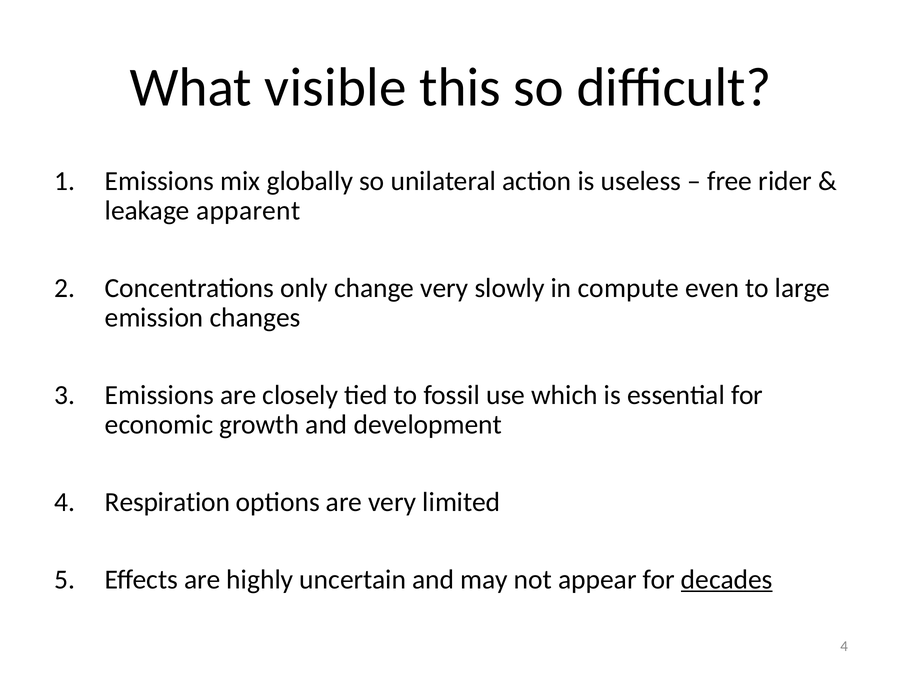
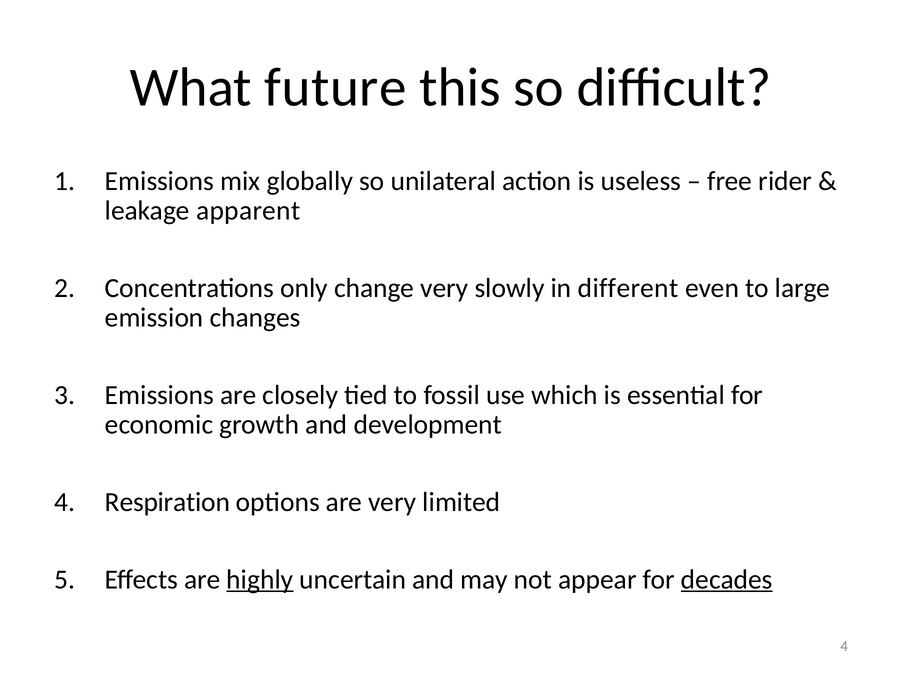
visible: visible -> future
compute: compute -> different
highly underline: none -> present
